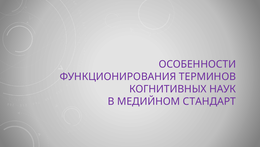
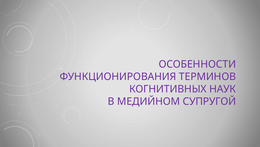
СТАНДАРТ: СТАНДАРТ -> СУПРУГОЙ
